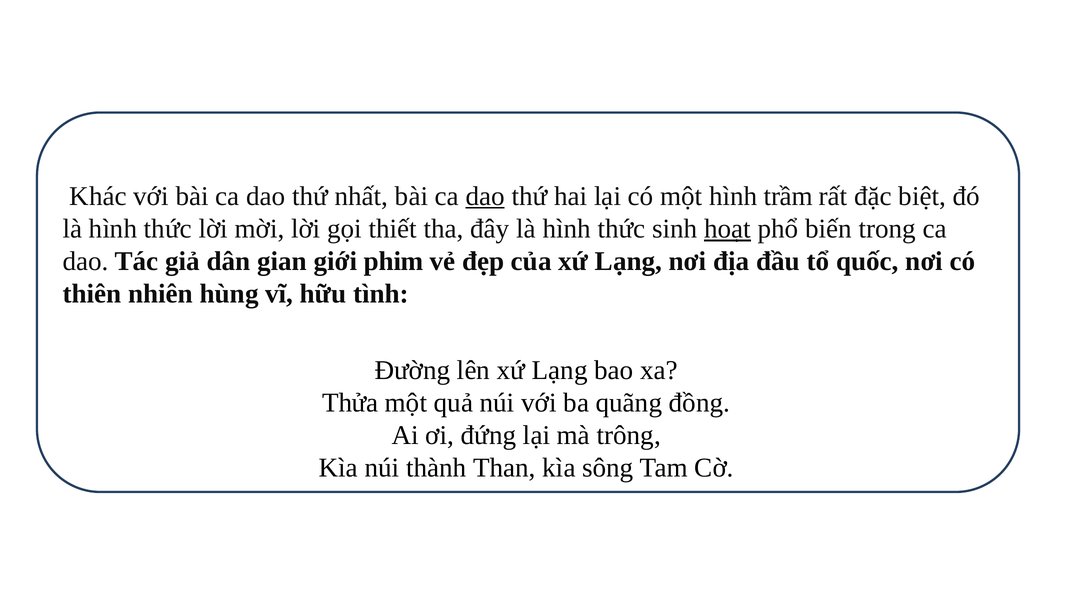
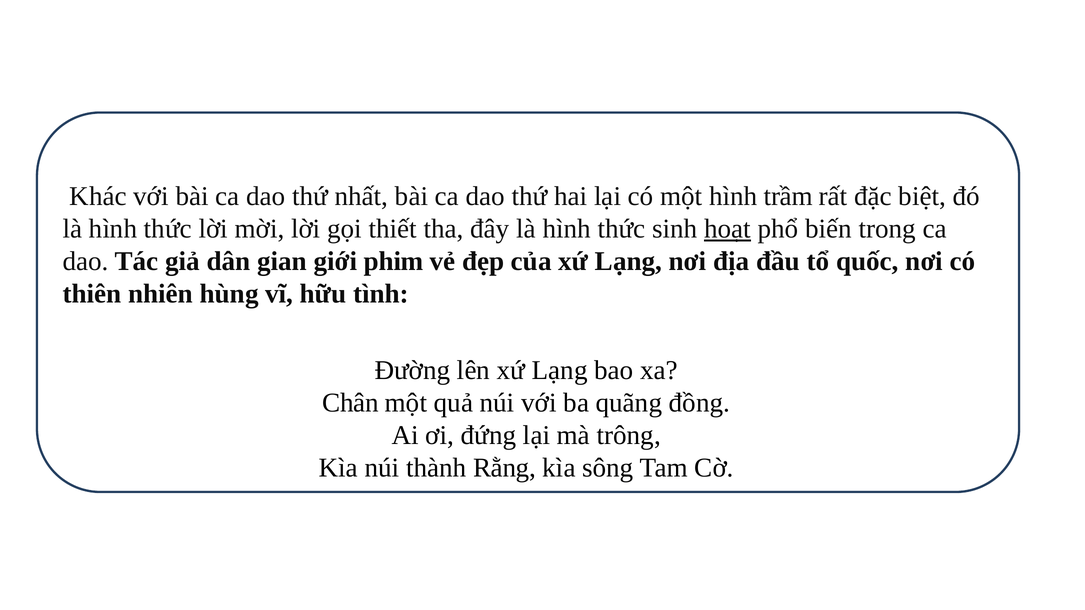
dao at (485, 196) underline: present -> none
Thửa: Thửa -> Chân
Than: Than -> Rằng
